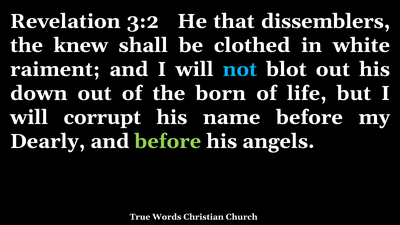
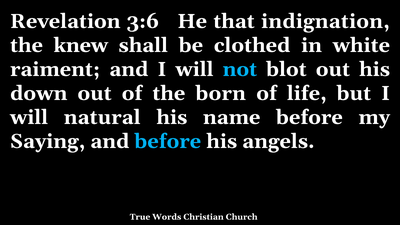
3:2: 3:2 -> 3:6
dissemblers: dissemblers -> indignation
corrupt: corrupt -> natural
Dearly: Dearly -> Saying
before at (168, 141) colour: light green -> light blue
